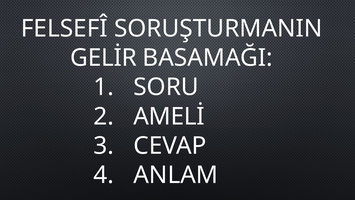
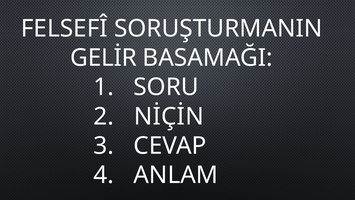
AMELİ: AMELİ -> NİÇİN
